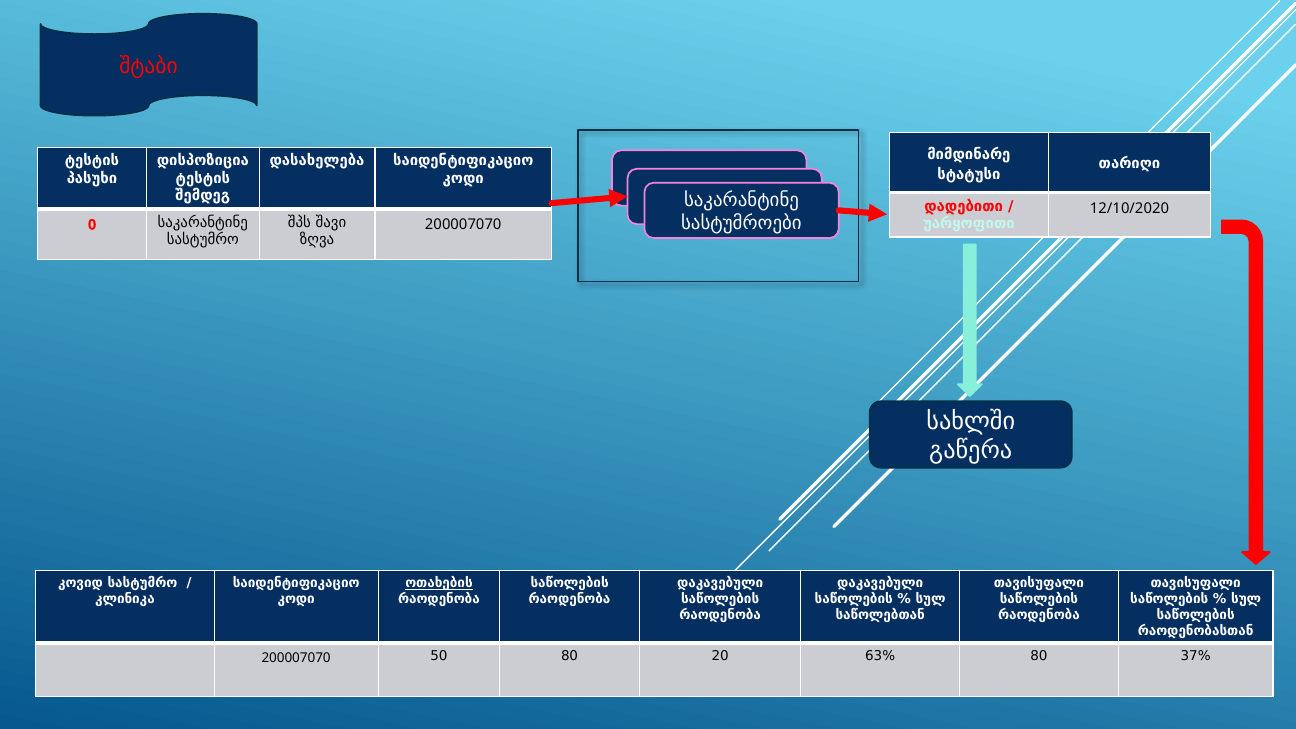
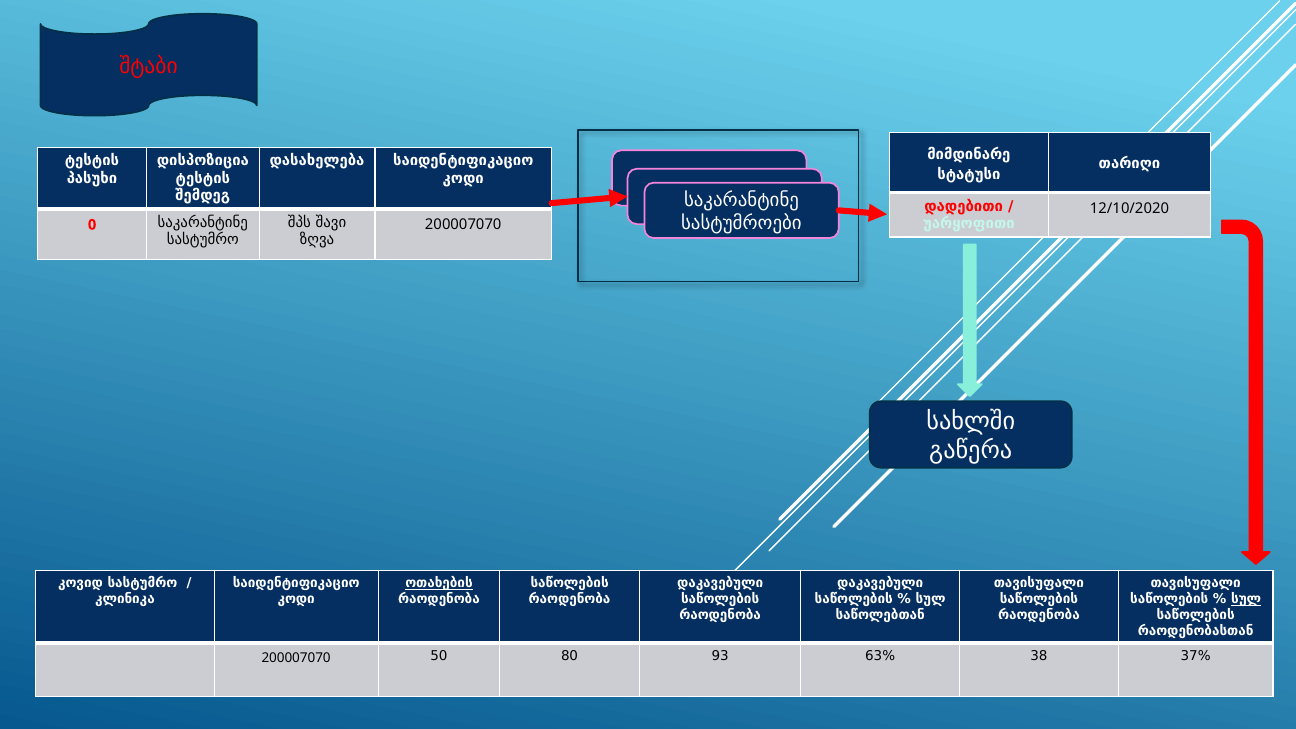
სულ at (1246, 599) underline: none -> present
20: 20 -> 93
63% 80: 80 -> 38
